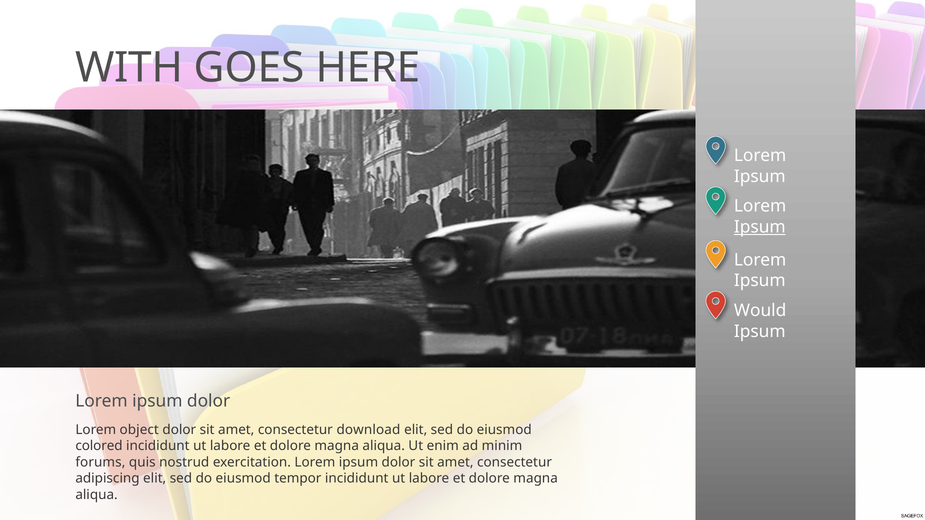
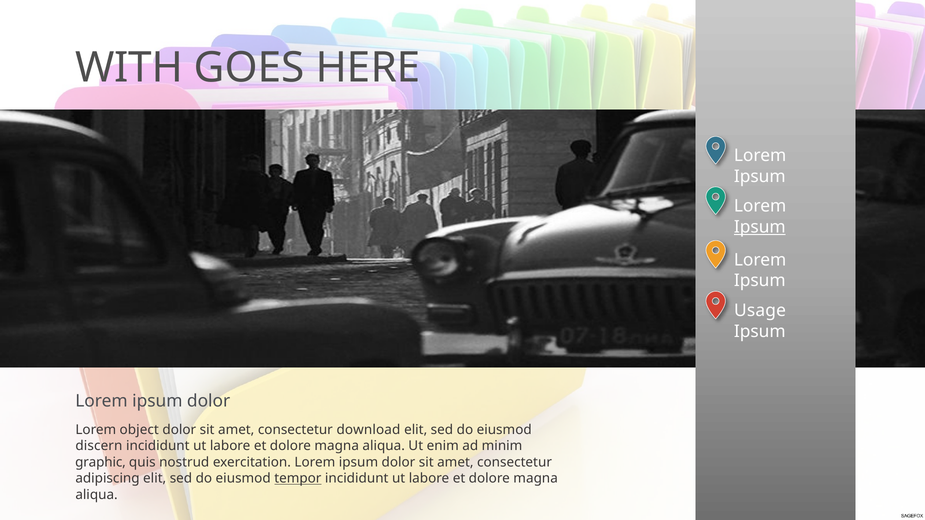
Would: Would -> Usage
colored: colored -> discern
forums: forums -> graphic
tempor underline: none -> present
